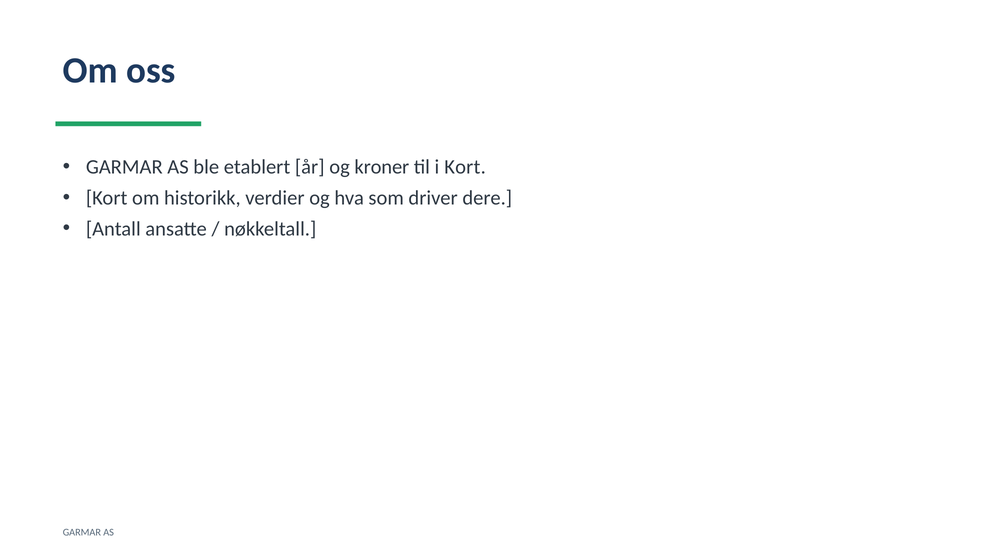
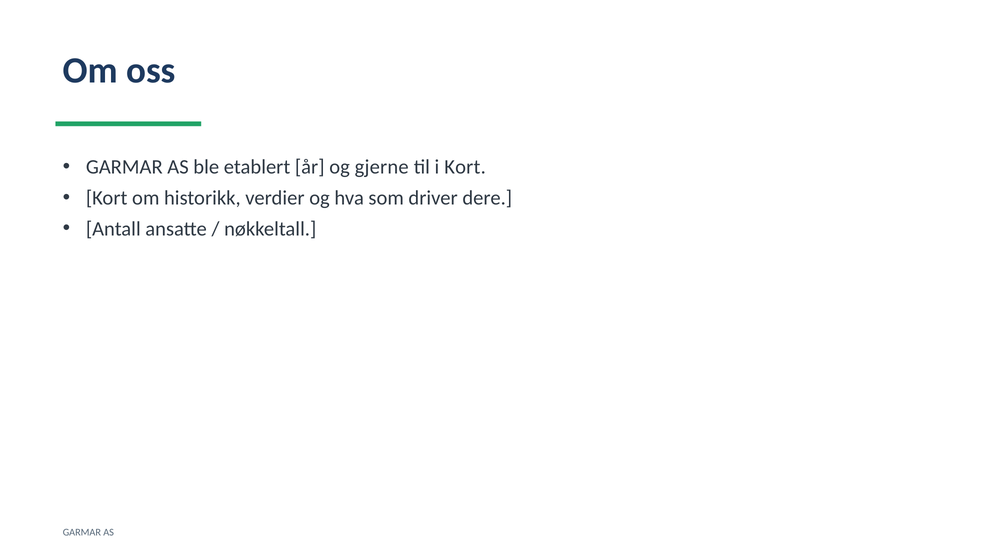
kroner: kroner -> gjerne
